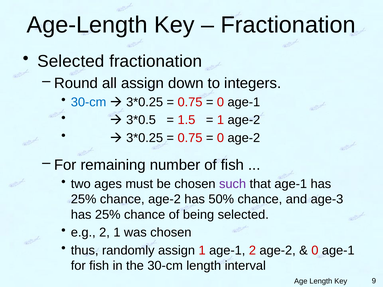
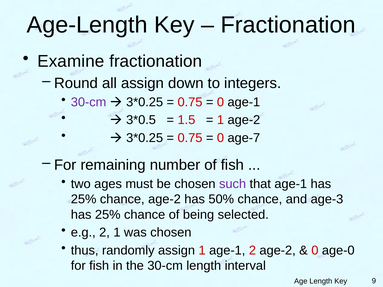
Selected at (71, 61): Selected -> Examine
30-cm at (89, 102) colour: blue -> purple
0 age-2: age-2 -> age-7
age-1 at (338, 251): age-1 -> age-0
